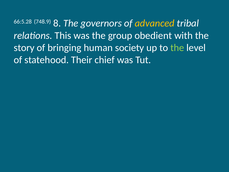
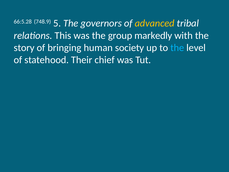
8: 8 -> 5
obedient: obedient -> markedly
the at (177, 48) colour: light green -> light blue
